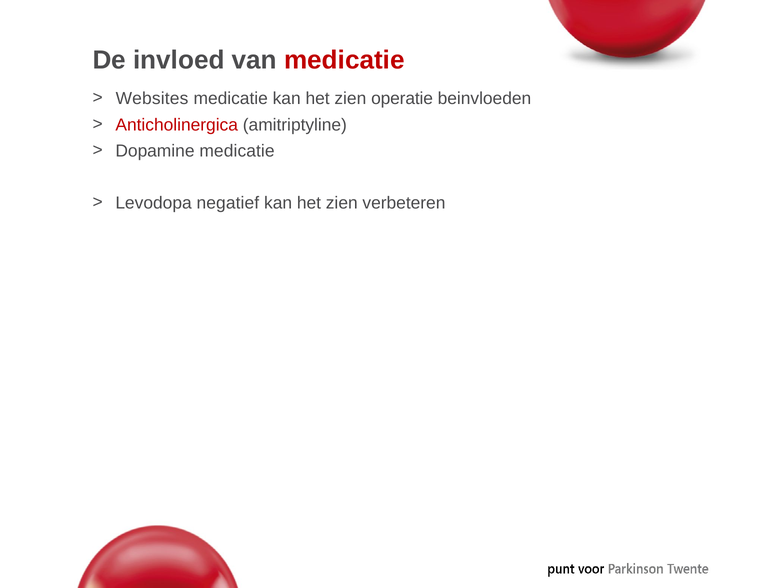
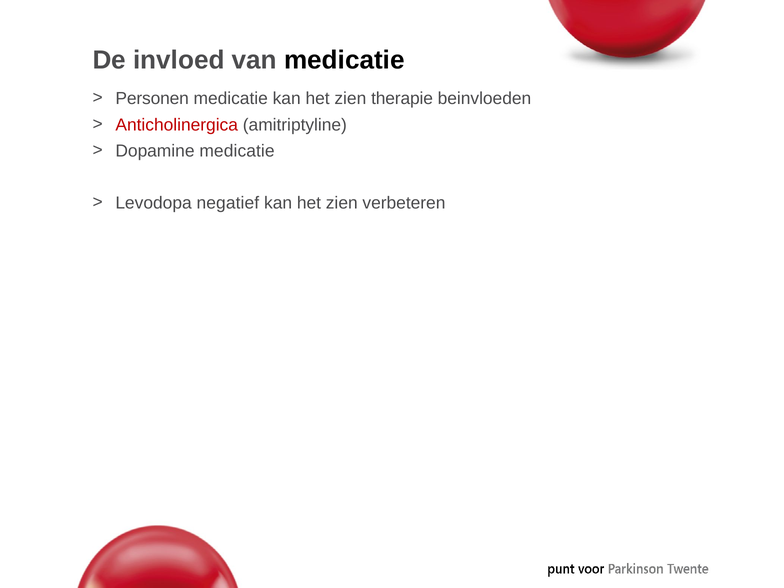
medicatie at (344, 60) colour: red -> black
Websites: Websites -> Personen
operatie: operatie -> therapie
